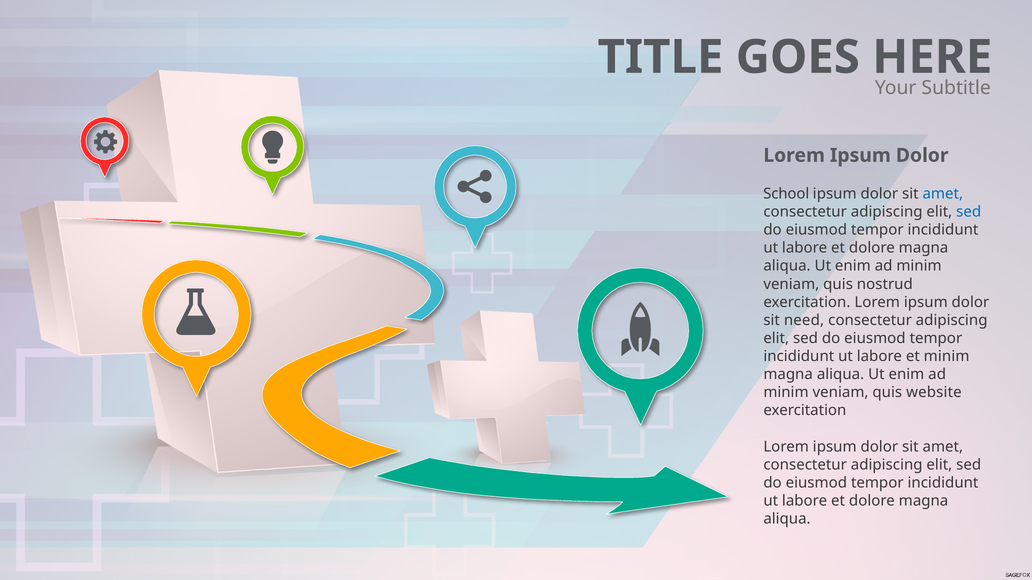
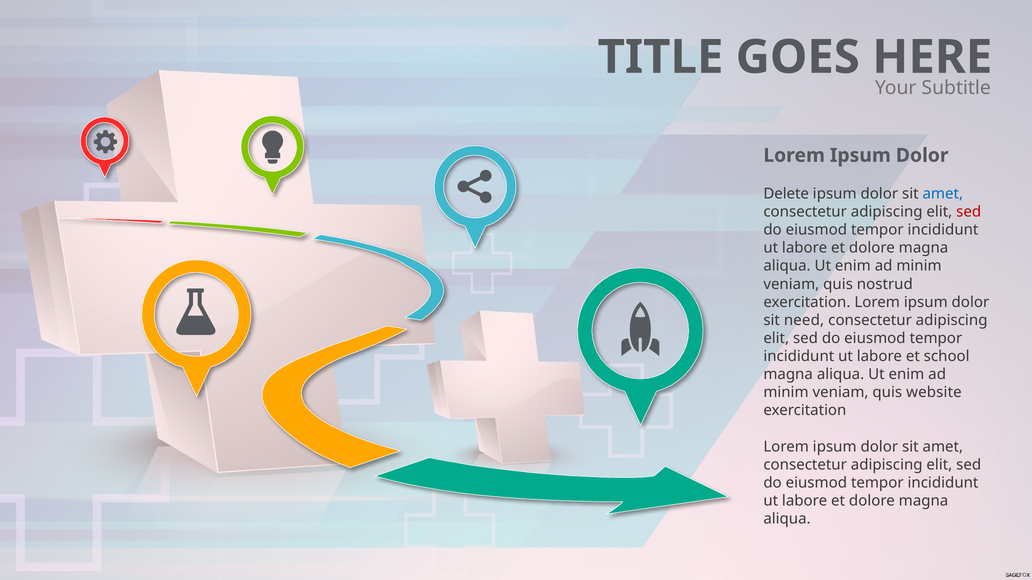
School: School -> Delete
sed at (969, 212) colour: blue -> red
et minim: minim -> school
